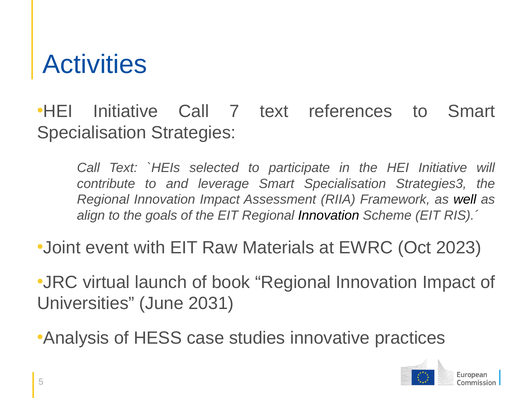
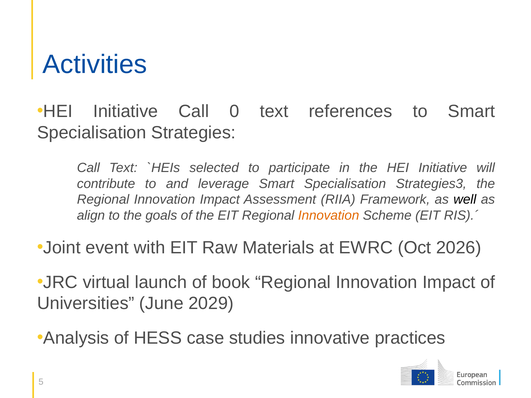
7: 7 -> 0
Innovation at (329, 216) colour: black -> orange
2023: 2023 -> 2026
2031: 2031 -> 2029
